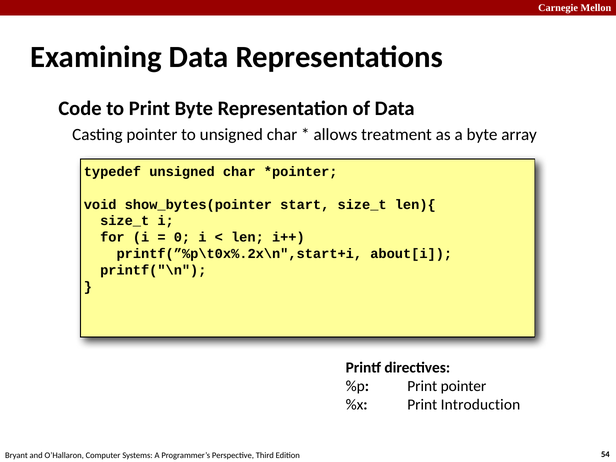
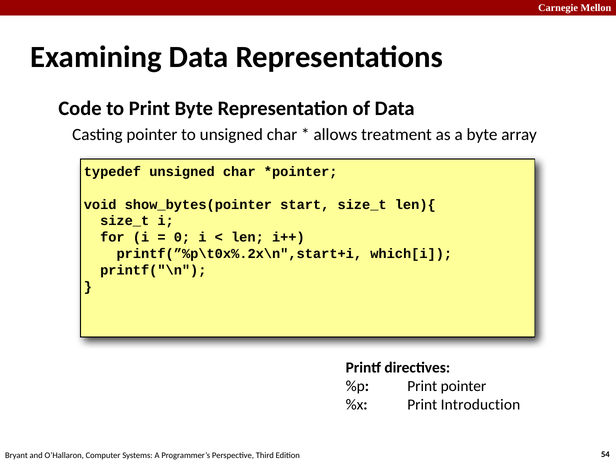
about[i: about[i -> which[i
